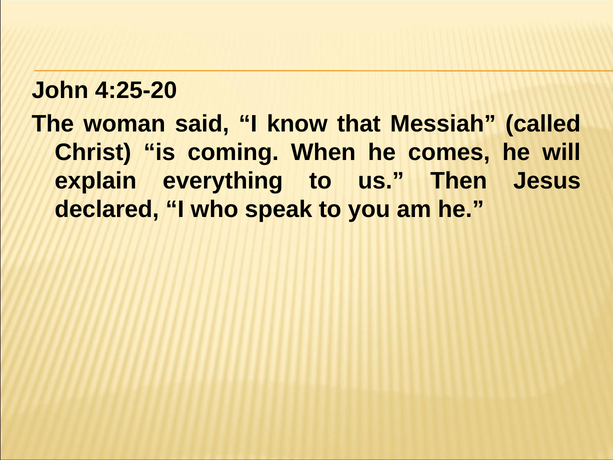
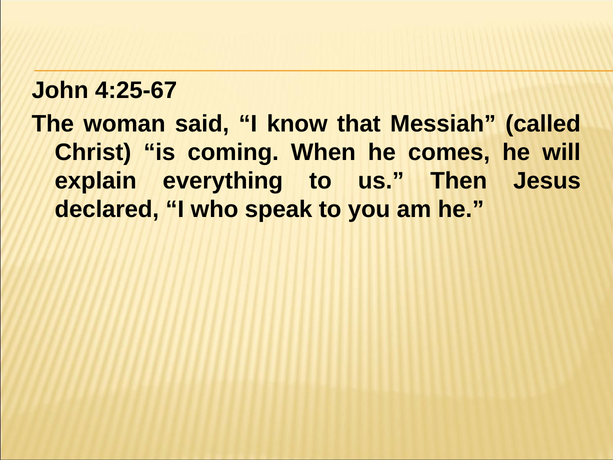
4:25-20: 4:25-20 -> 4:25-67
